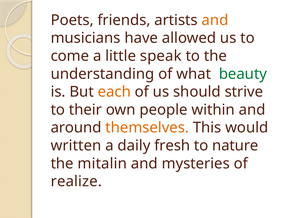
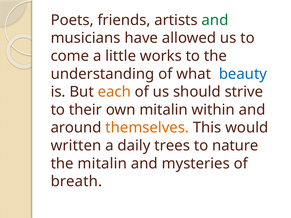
and at (215, 20) colour: orange -> green
speak: speak -> works
beauty colour: green -> blue
own people: people -> mitalin
fresh: fresh -> trees
realize: realize -> breath
